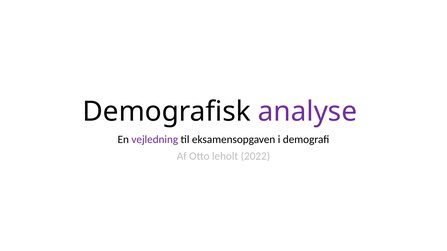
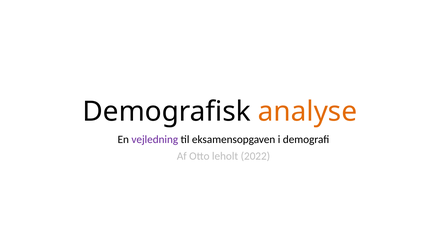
analyse colour: purple -> orange
